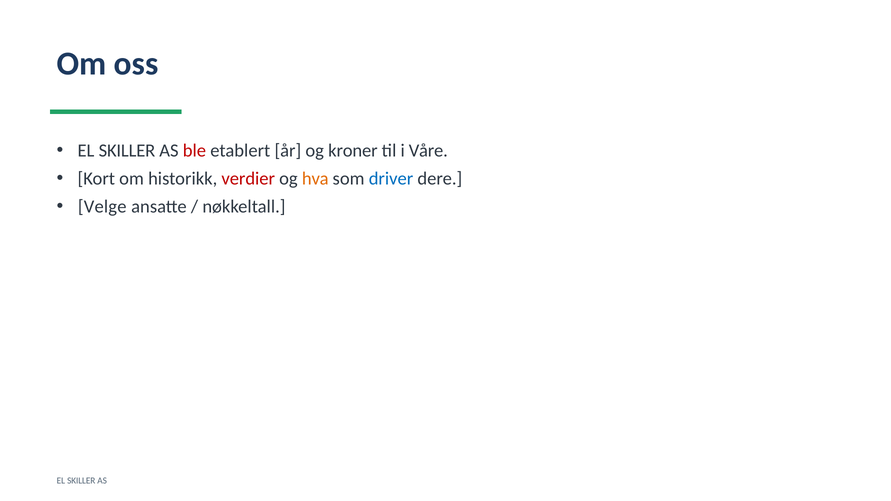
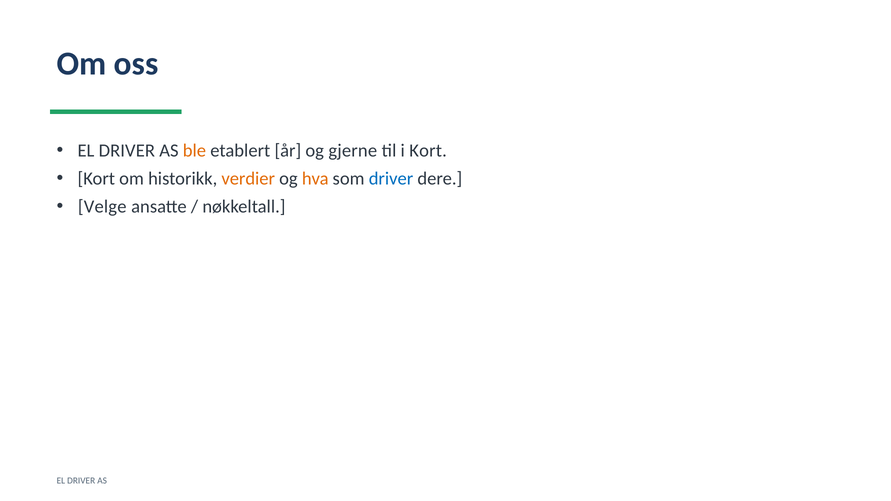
SKILLER at (127, 151): SKILLER -> DRIVER
ble colour: red -> orange
kroner: kroner -> gjerne
i Våre: Våre -> Kort
verdier colour: red -> orange
SKILLER at (81, 481): SKILLER -> DRIVER
